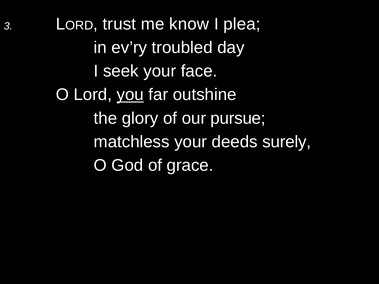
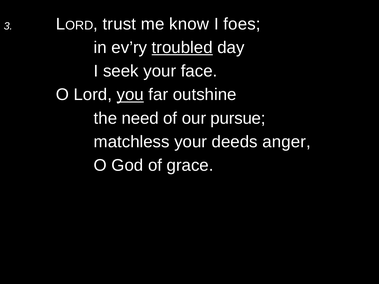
plea: plea -> foes
troubled underline: none -> present
glory: glory -> need
surely: surely -> anger
